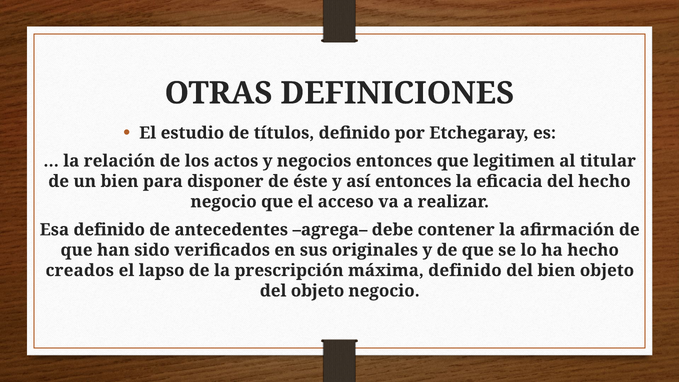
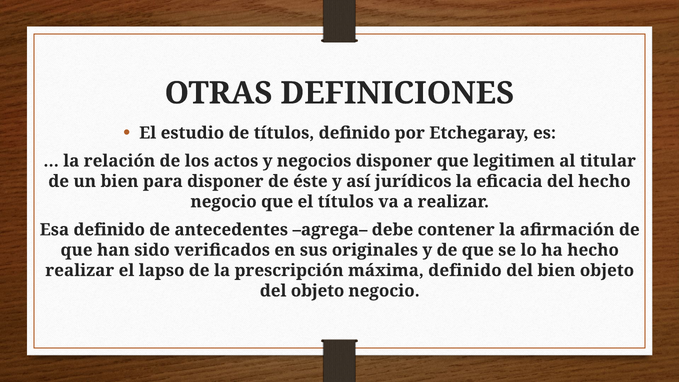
negocios entonces: entonces -> disponer
así entonces: entonces -> jurídicos
el acceso: acceso -> títulos
creados at (80, 270): creados -> realizar
